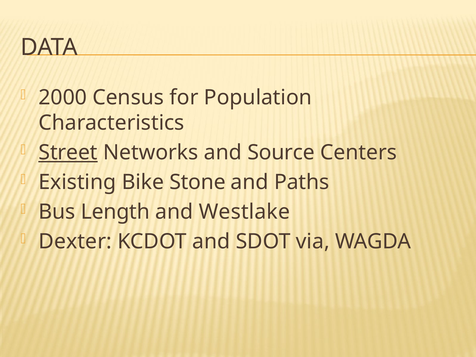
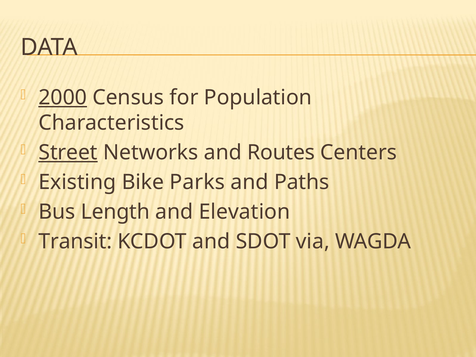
2000 underline: none -> present
Source: Source -> Routes
Stone: Stone -> Parks
Westlake: Westlake -> Elevation
Dexter: Dexter -> Transit
